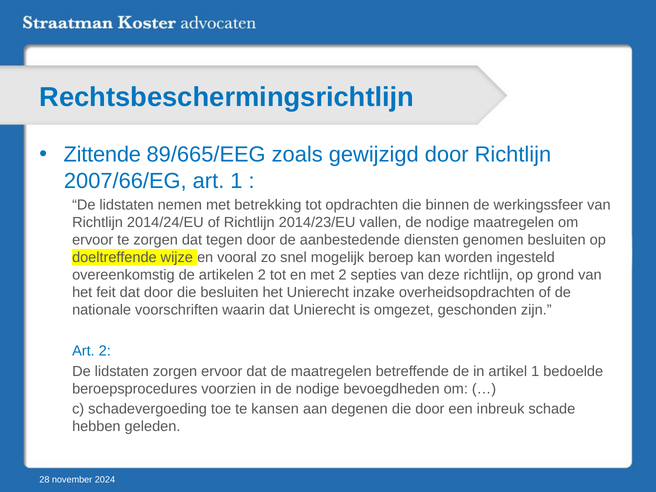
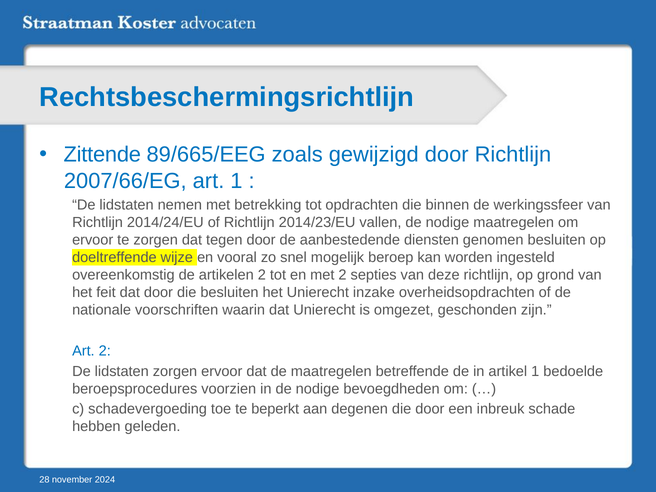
kansen: kansen -> beperkt
